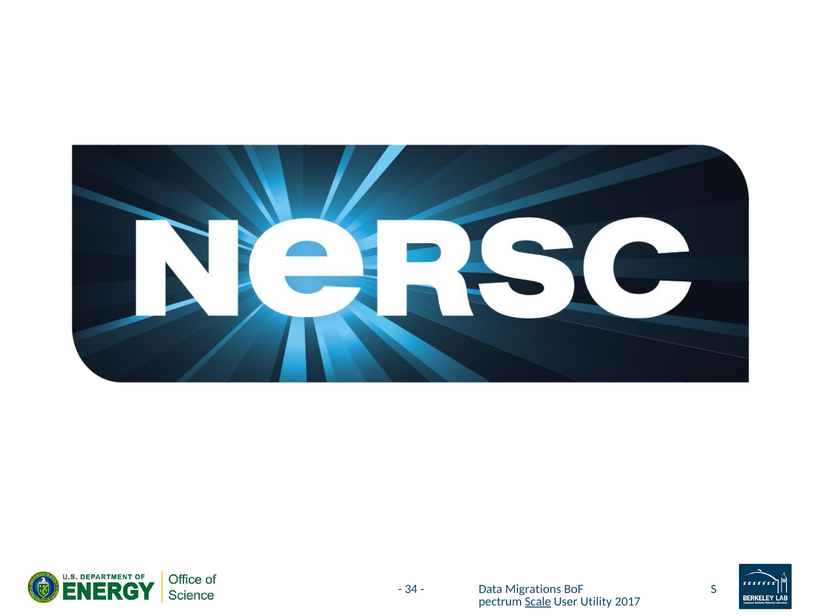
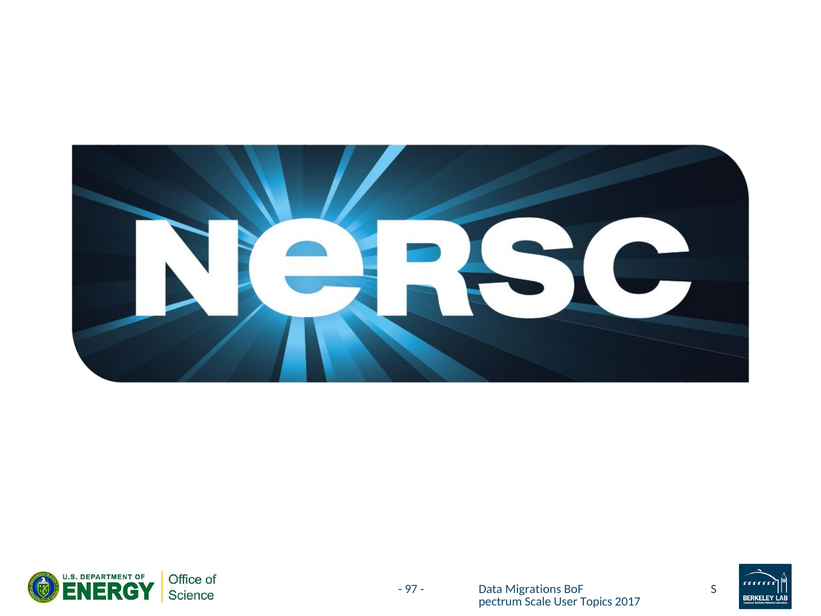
34: 34 -> 97
Scale underline: present -> none
Utility: Utility -> Topics
